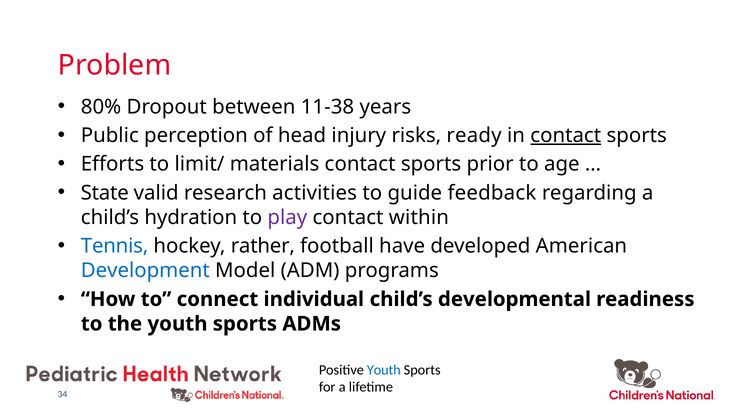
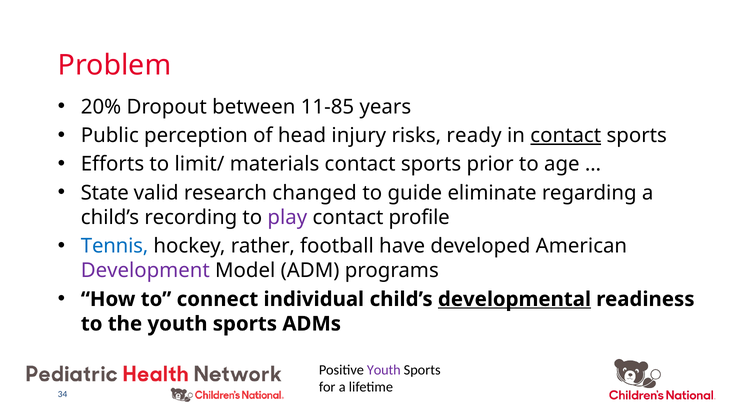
80%: 80% -> 20%
11-38: 11-38 -> 11-85
activities: activities -> changed
feedback: feedback -> eliminate
hydration: hydration -> recording
within: within -> profile
Development colour: blue -> purple
developmental underline: none -> present
Youth at (384, 369) colour: blue -> purple
